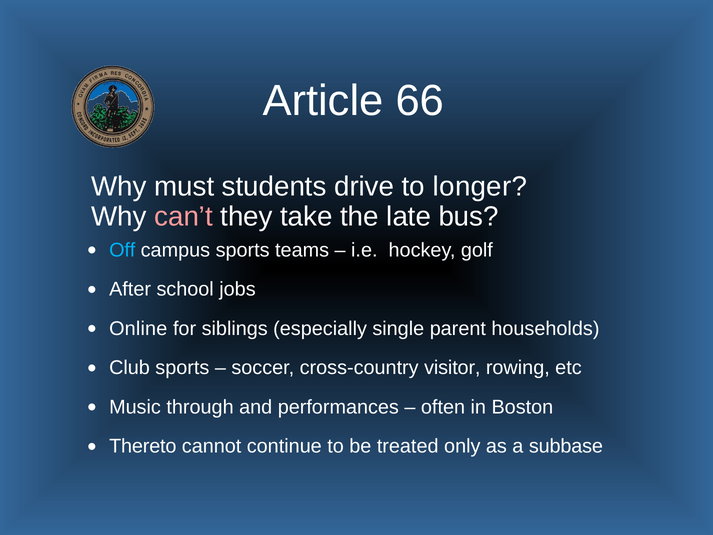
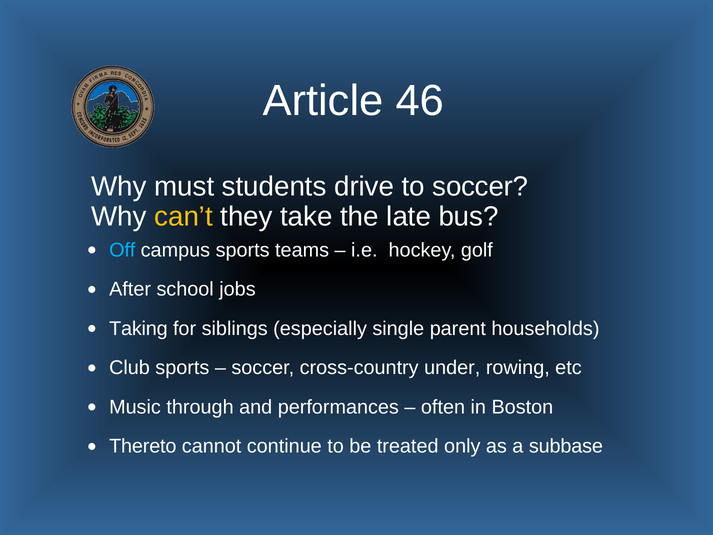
66: 66 -> 46
to longer: longer -> soccer
can’t colour: pink -> yellow
Online: Online -> Taking
visitor: visitor -> under
